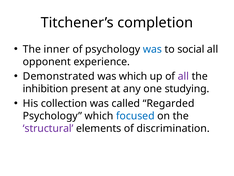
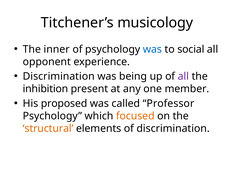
completion: completion -> musicology
Demonstrated at (59, 76): Demonstrated -> Discrimination
was which: which -> being
studying: studying -> member
collection: collection -> proposed
Regarded: Regarded -> Professor
focused colour: blue -> orange
structural colour: purple -> orange
